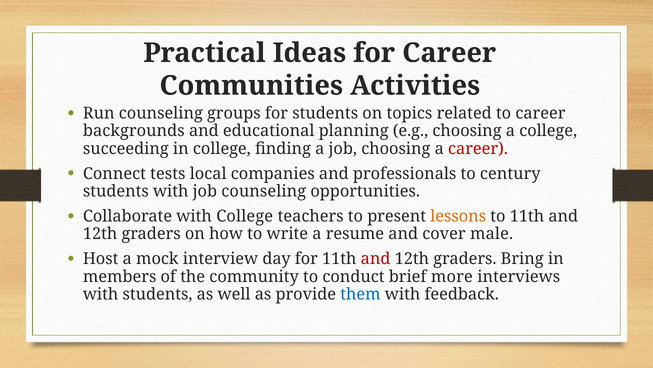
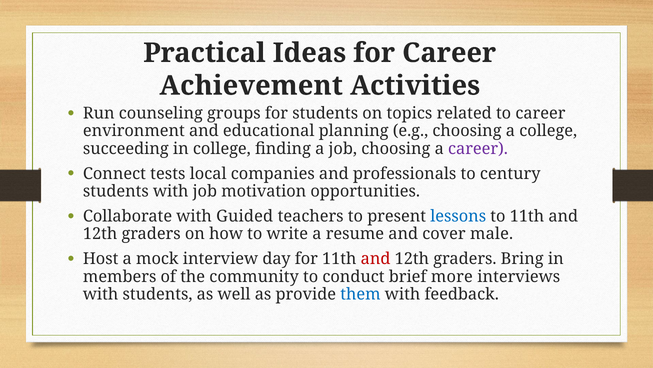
Communities: Communities -> Achievement
backgrounds: backgrounds -> environment
career at (478, 148) colour: red -> purple
job counseling: counseling -> motivation
with College: College -> Guided
lessons colour: orange -> blue
